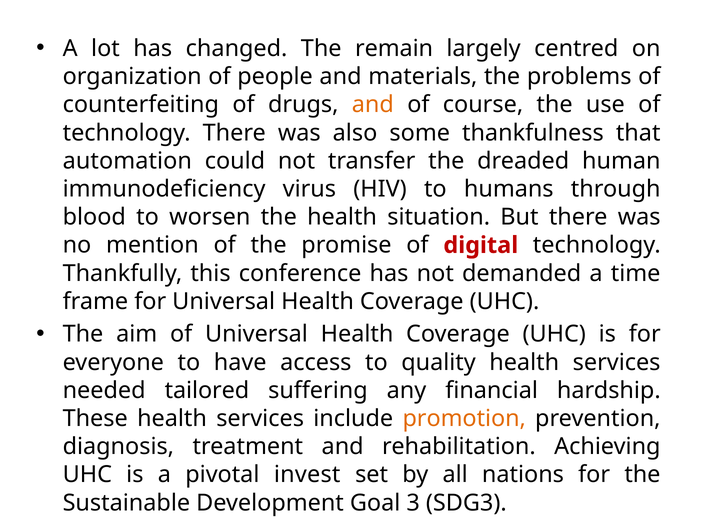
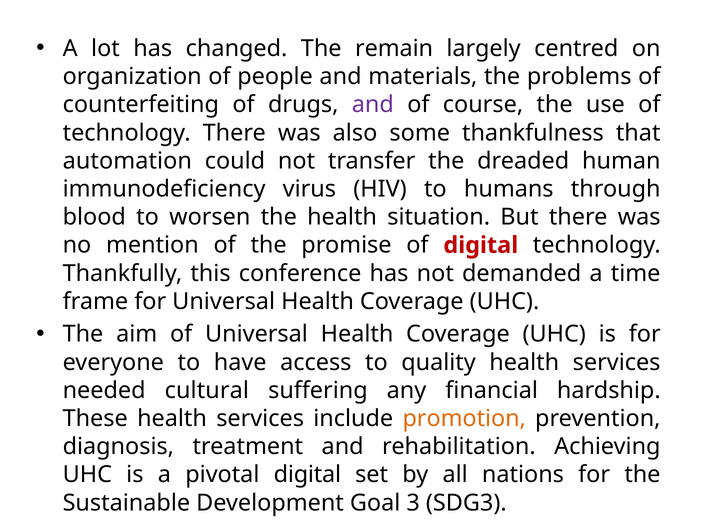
and at (373, 105) colour: orange -> purple
tailored: tailored -> cultural
pivotal invest: invest -> digital
